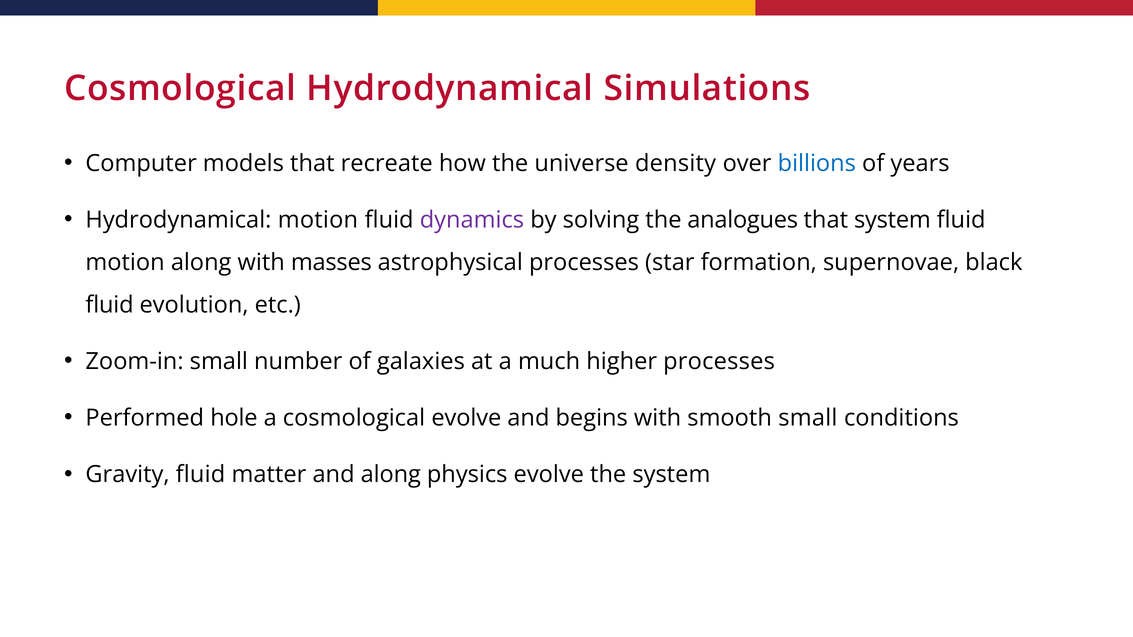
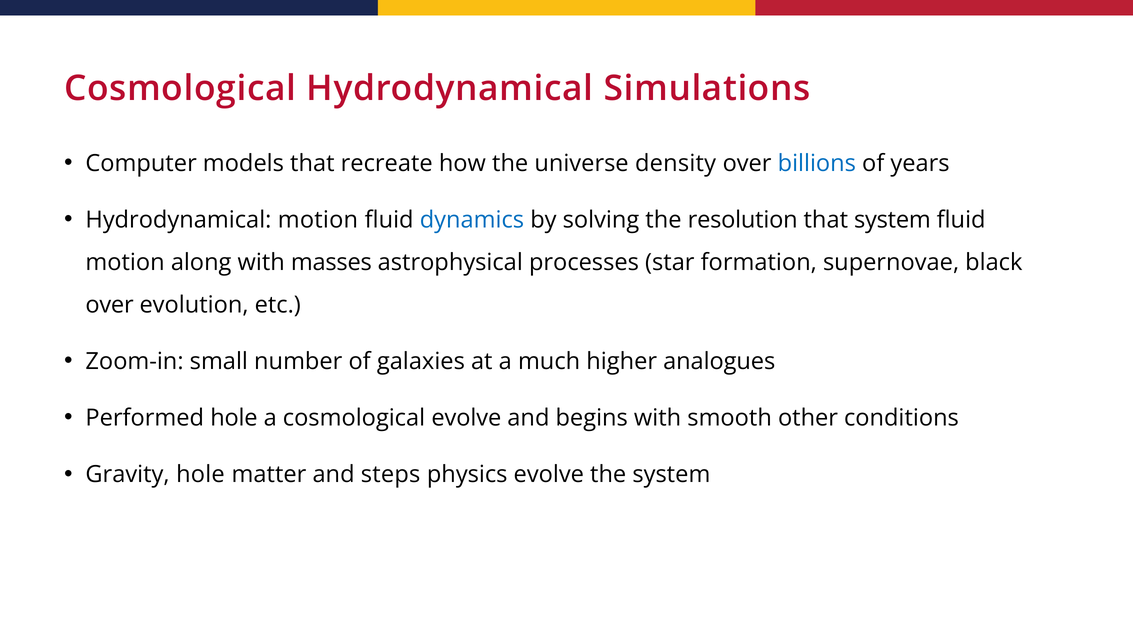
dynamics colour: purple -> blue
analogues: analogues -> resolution
fluid at (110, 305): fluid -> over
higher processes: processes -> analogues
smooth small: small -> other
Gravity fluid: fluid -> hole
and along: along -> steps
